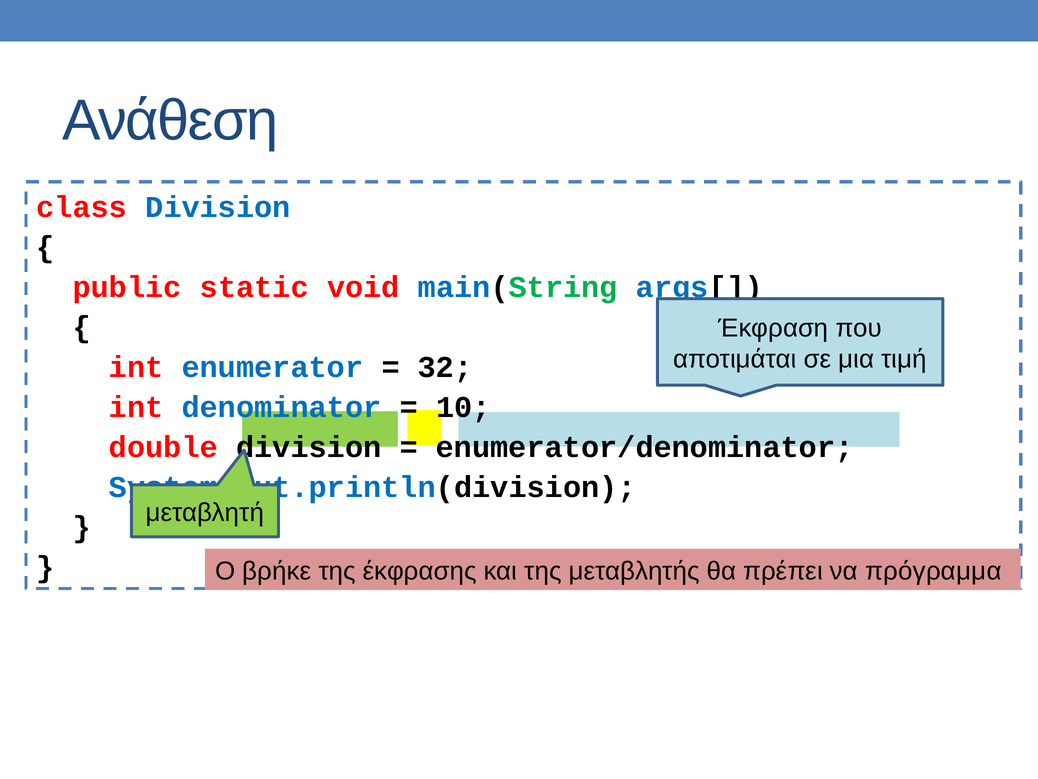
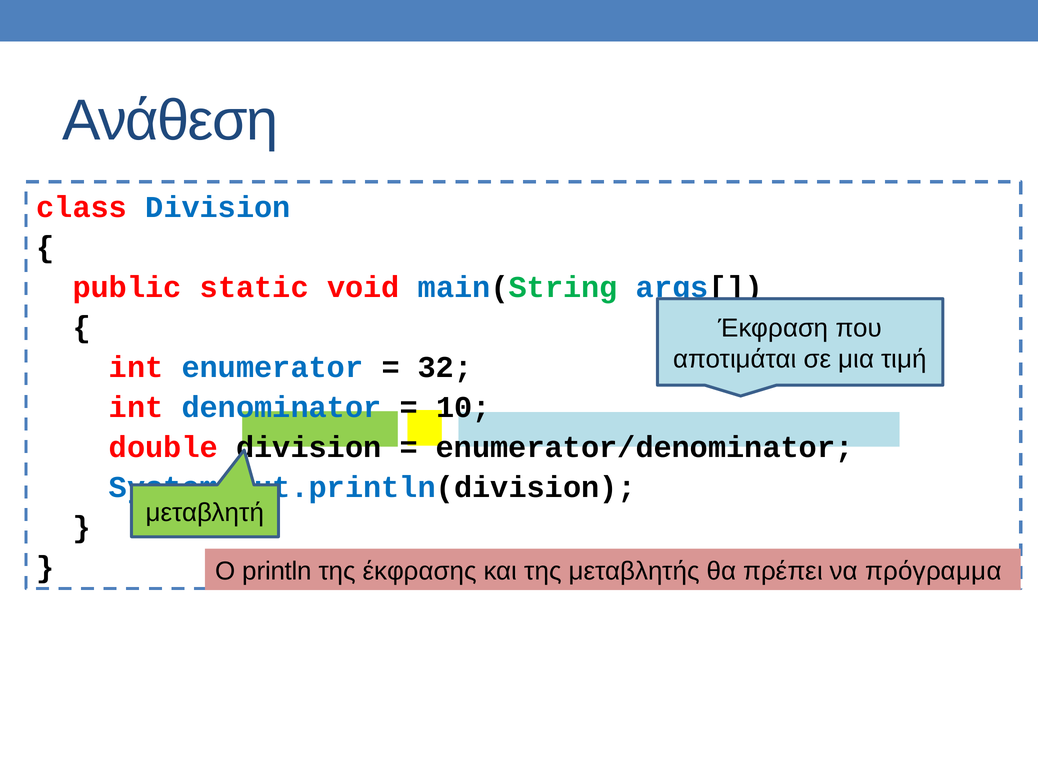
βρήκε: βρήκε -> println
